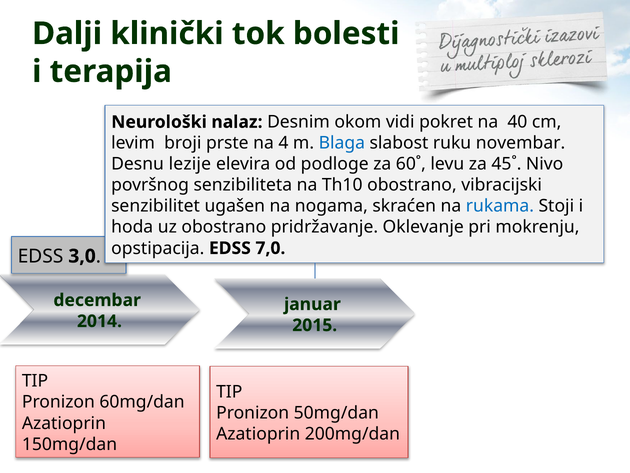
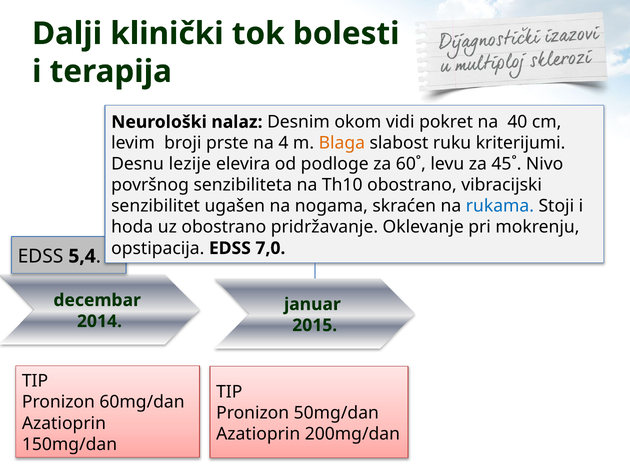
Blaga colour: blue -> orange
novembar: novembar -> kriterijumi
3,0: 3,0 -> 5,4
